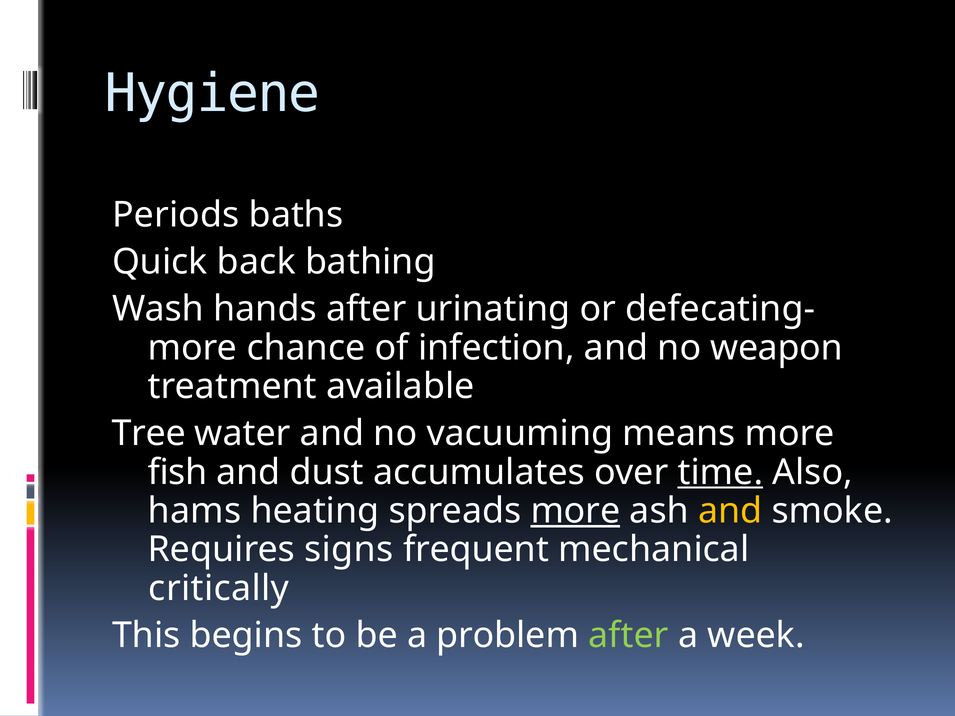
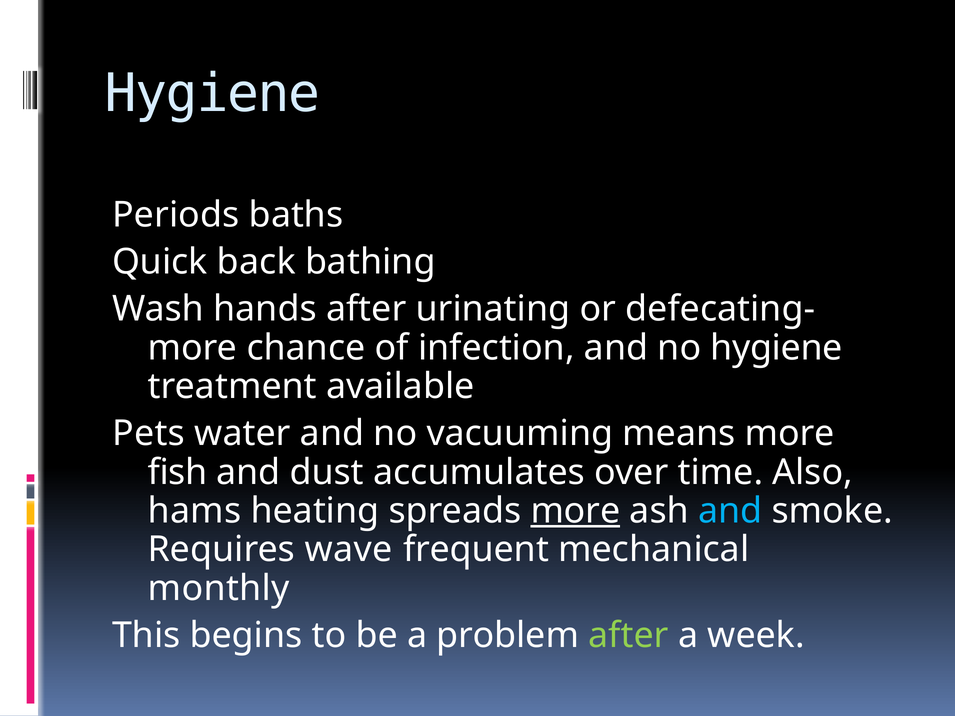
no weapon: weapon -> hygiene
Tree: Tree -> Pets
time underline: present -> none
and at (730, 511) colour: yellow -> light blue
signs: signs -> wave
critically: critically -> monthly
